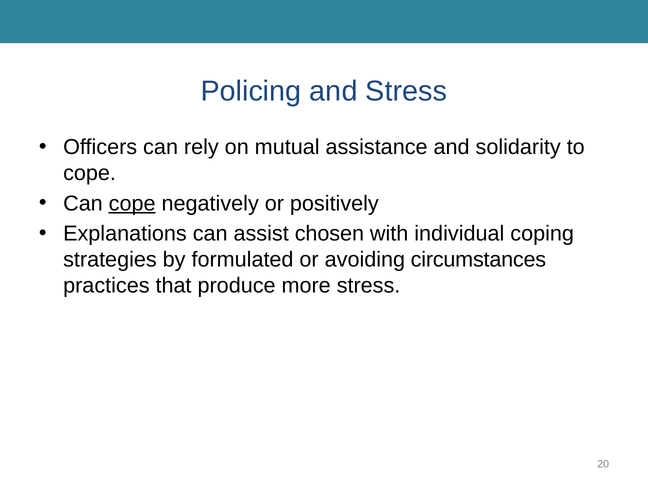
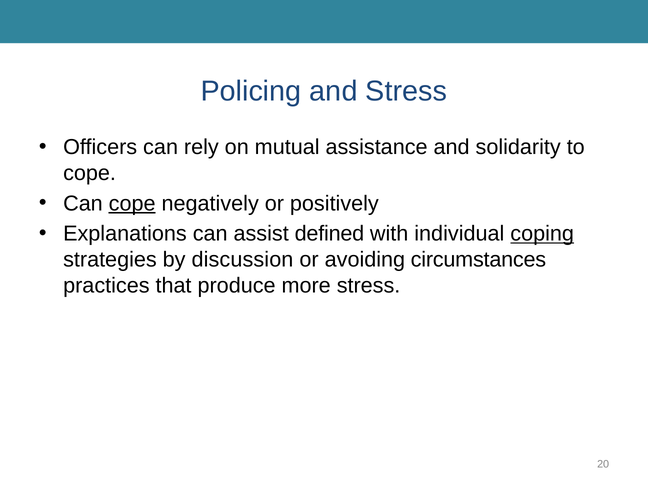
chosen: chosen -> defined
coping underline: none -> present
formulated: formulated -> discussion
